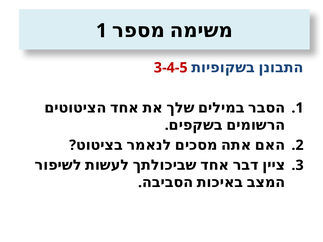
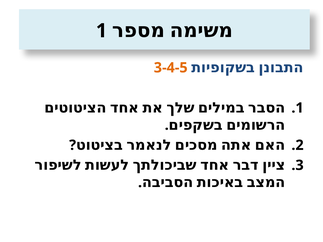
3-4-5 colour: red -> orange
